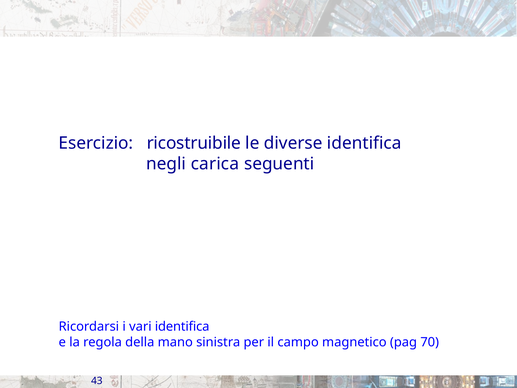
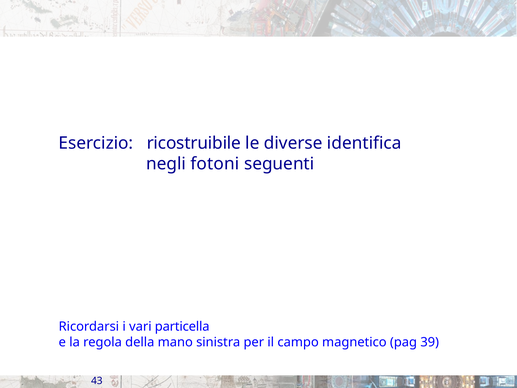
carica: carica -> fotoni
vari identifica: identifica -> particella
70: 70 -> 39
